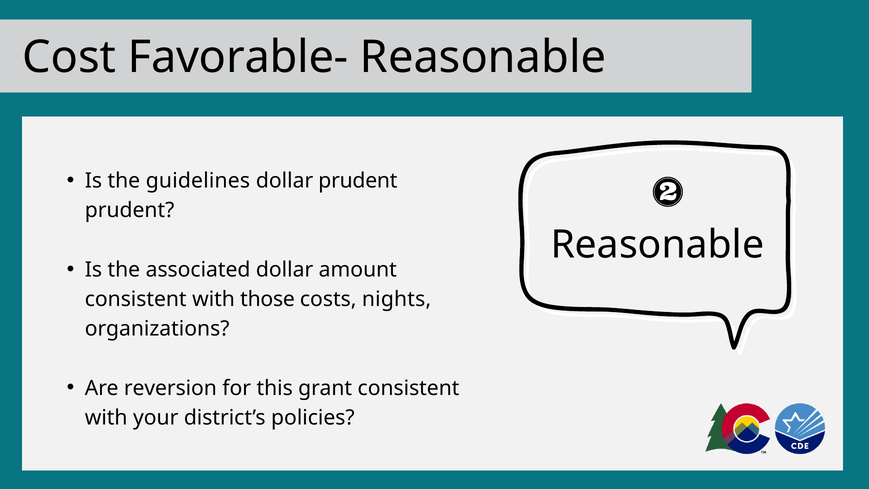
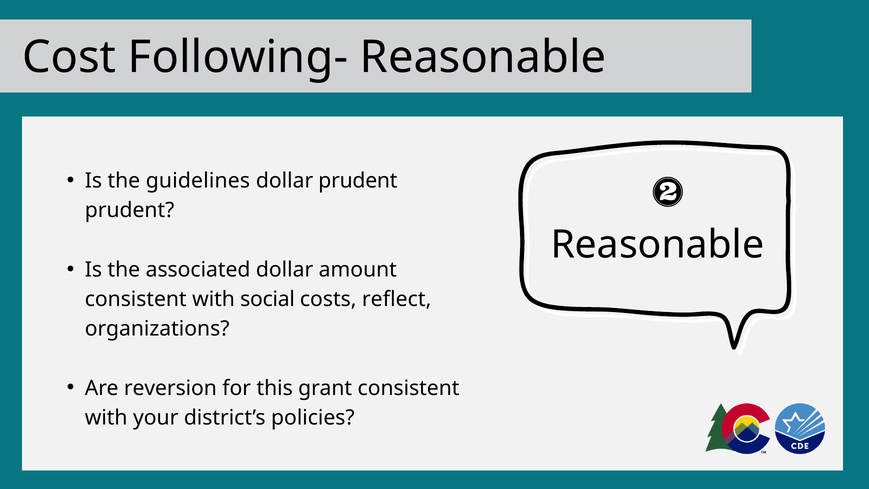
Favorable-: Favorable- -> Following-
those: those -> social
nights: nights -> reflect
